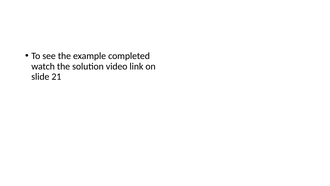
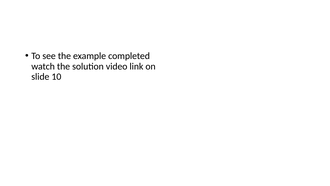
21: 21 -> 10
